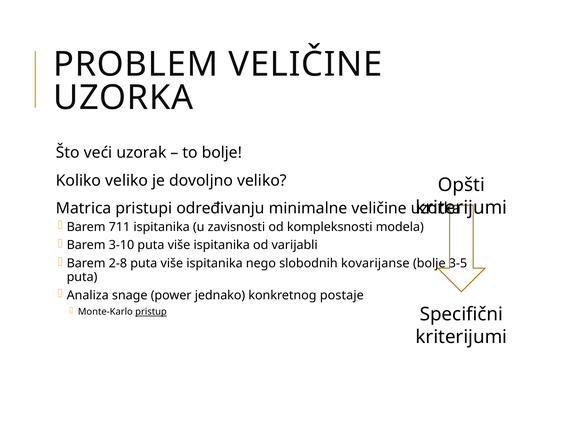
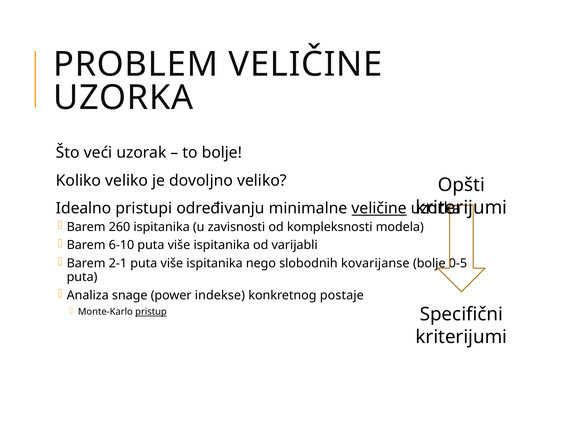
Matrica: Matrica -> Idealno
veličine at (379, 208) underline: none -> present
711: 711 -> 260
3-10: 3-10 -> 6-10
2-8: 2-8 -> 2-1
3-5: 3-5 -> 0-5
jednako: jednako -> indekse
